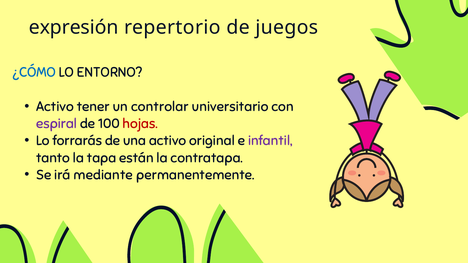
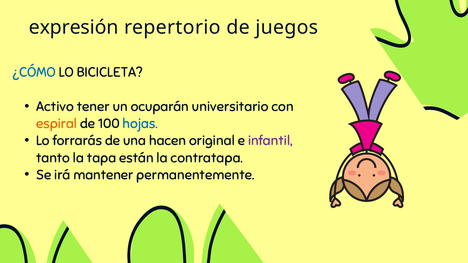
ENTORNO: ENTORNO -> BICICLETA
controlar: controlar -> ocuparán
espiral colour: purple -> orange
hojas colour: red -> blue
una activo: activo -> hacen
mediante: mediante -> mantener
